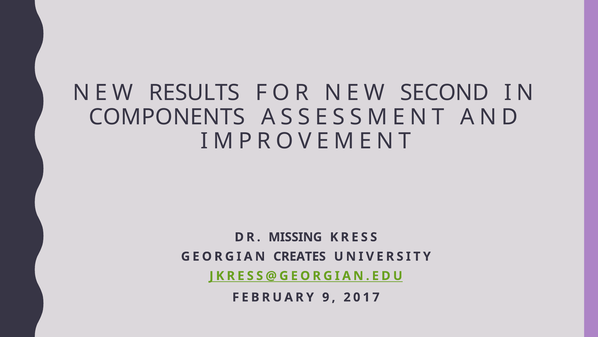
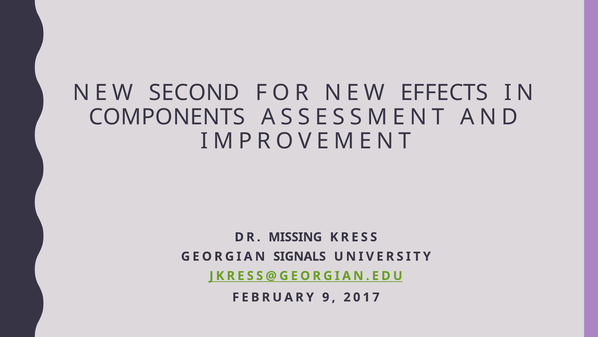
RESULTS: RESULTS -> SECOND
SECOND: SECOND -> EFFECTS
CREATES: CREATES -> SIGNALS
